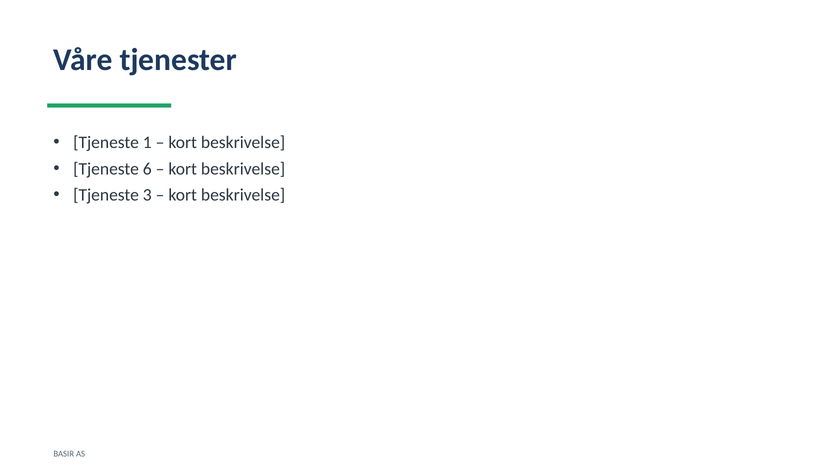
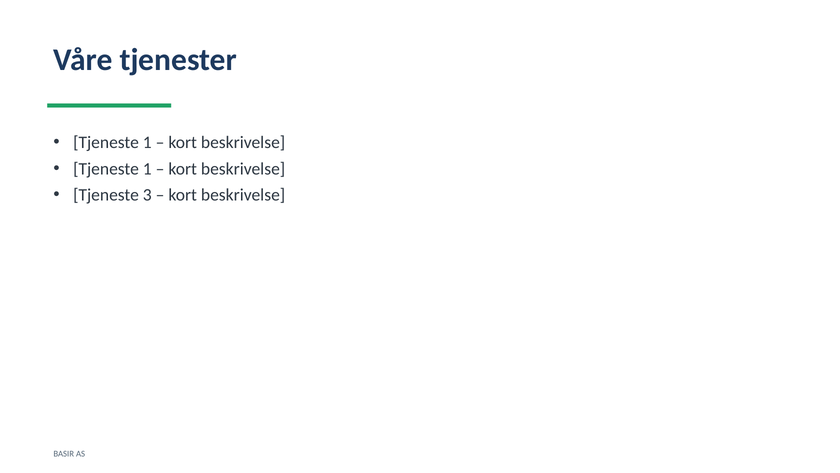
6 at (147, 169): 6 -> 1
